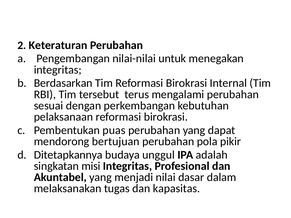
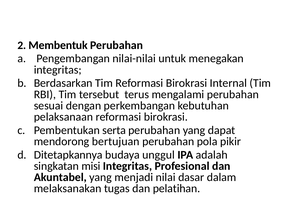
Keteraturan: Keteraturan -> Membentuk
puas: puas -> serta
kapasitas: kapasitas -> pelatihan
